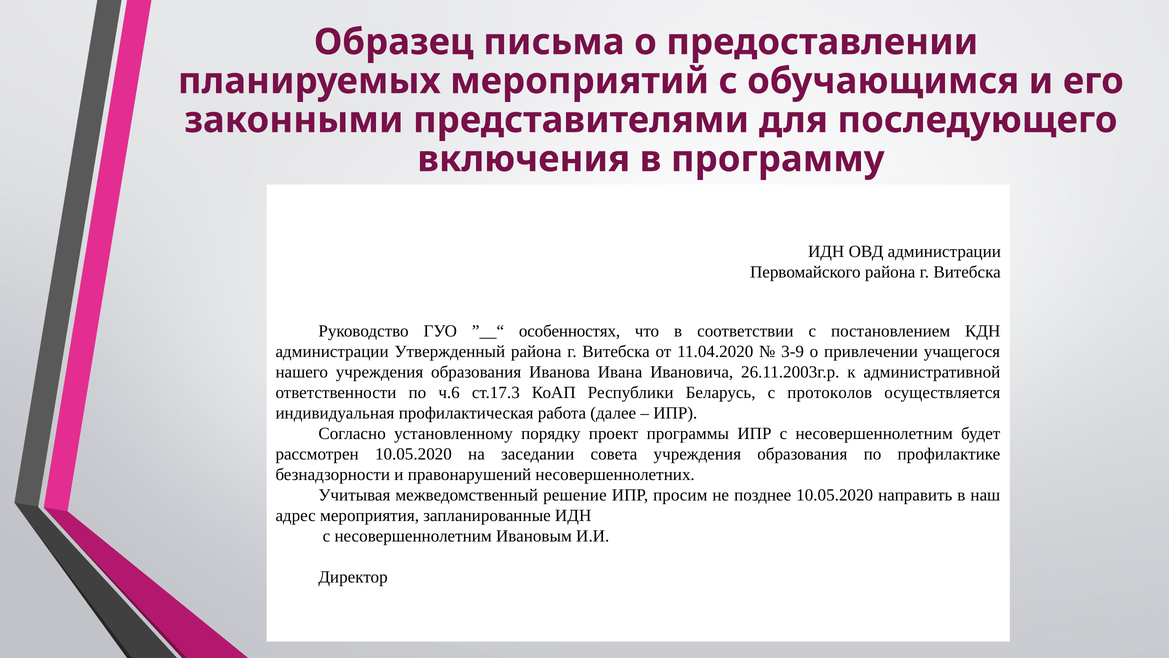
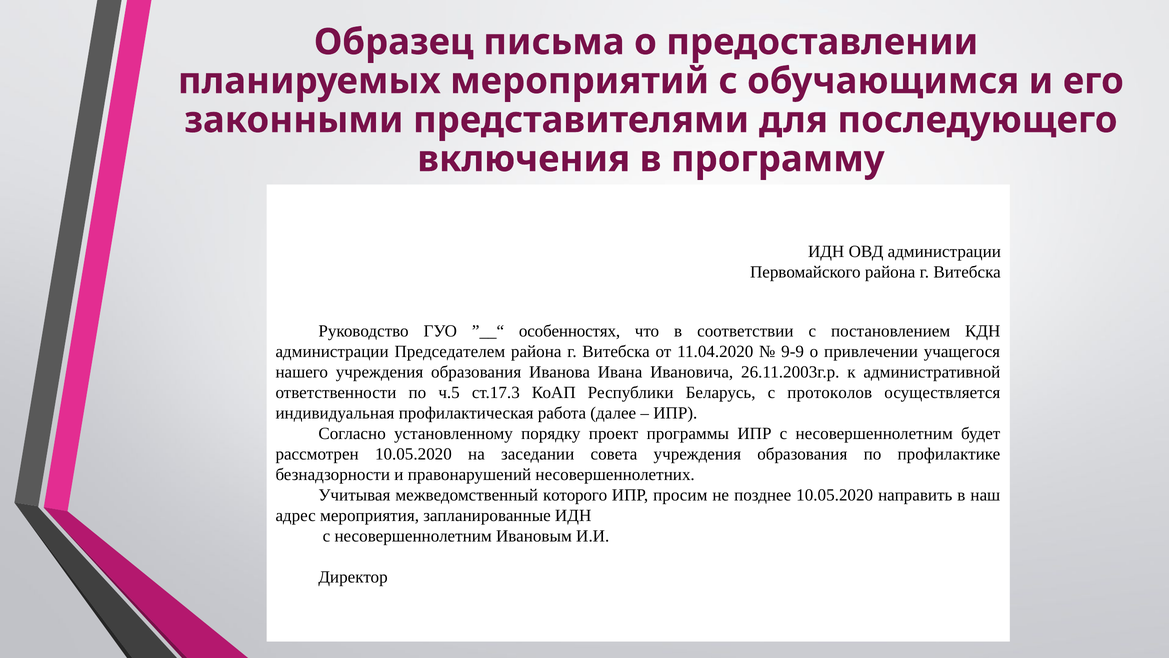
Утвержденный: Утвержденный -> Председателем
3-9: 3-9 -> 9-9
ч.6: ч.6 -> ч.5
решение: решение -> которого
